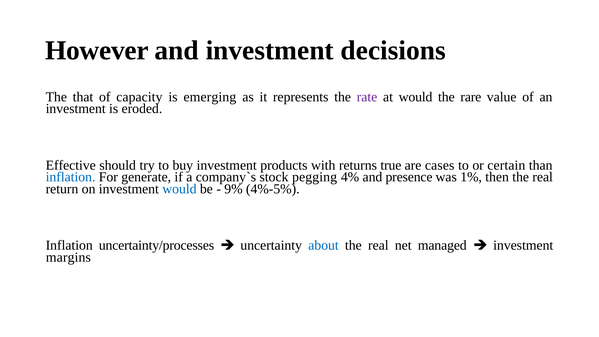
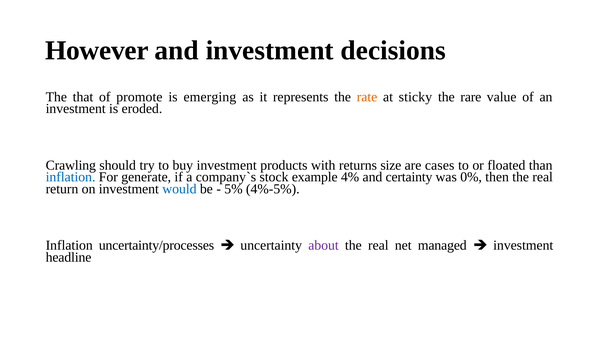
capacity: capacity -> promote
rate colour: purple -> orange
at would: would -> sticky
Effective: Effective -> Crawling
true: true -> size
certain: certain -> floated
pegging: pegging -> example
presence: presence -> certainty
1%: 1% -> 0%
9%: 9% -> 5%
about colour: blue -> purple
margins: margins -> headline
